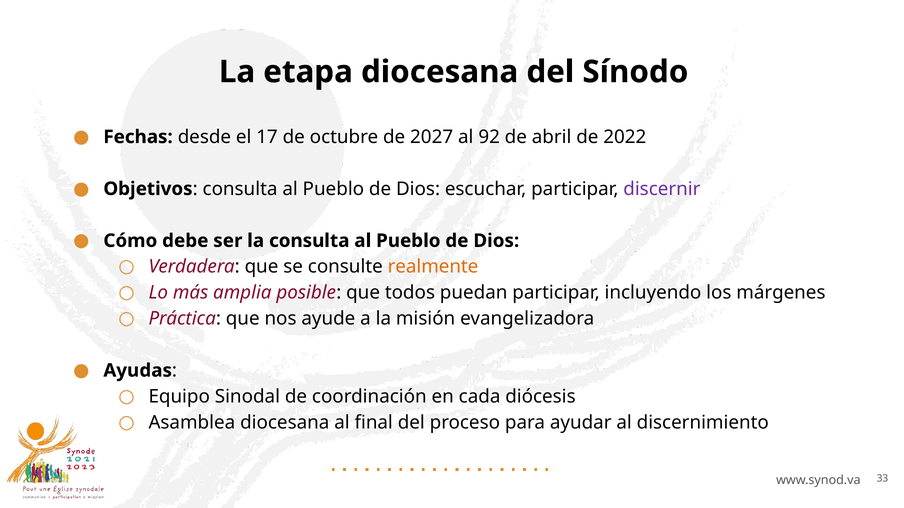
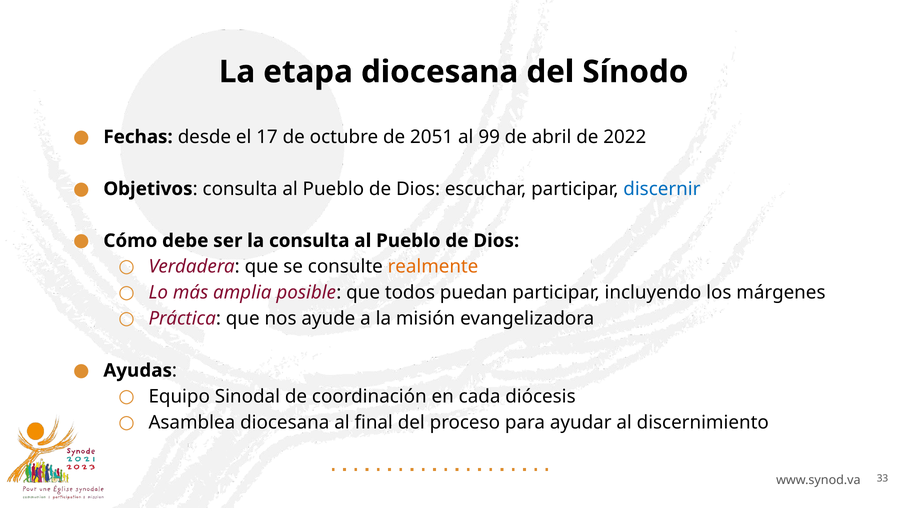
2027: 2027 -> 2051
92: 92 -> 99
discernir colour: purple -> blue
